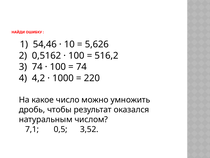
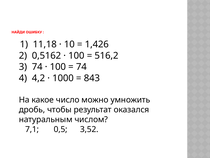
54,46: 54,46 -> 11,18
5,626: 5,626 -> 1,426
220: 220 -> 843
